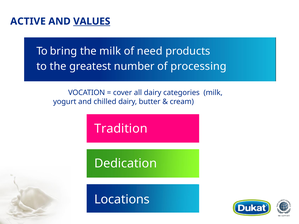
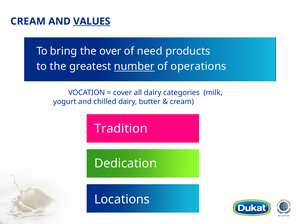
ACTIVE at (28, 21): ACTIVE -> CREAM
the milk: milk -> over
number underline: none -> present
processing: processing -> operations
